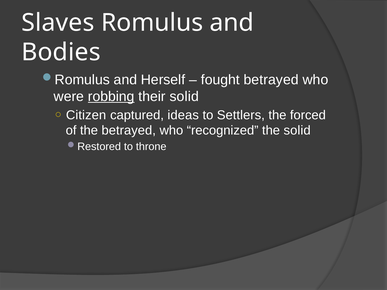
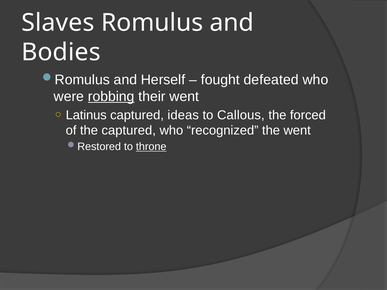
fought betrayed: betrayed -> defeated
their solid: solid -> went
Citizen: Citizen -> Latinus
Settlers: Settlers -> Callous
the betrayed: betrayed -> captured
the solid: solid -> went
throne underline: none -> present
